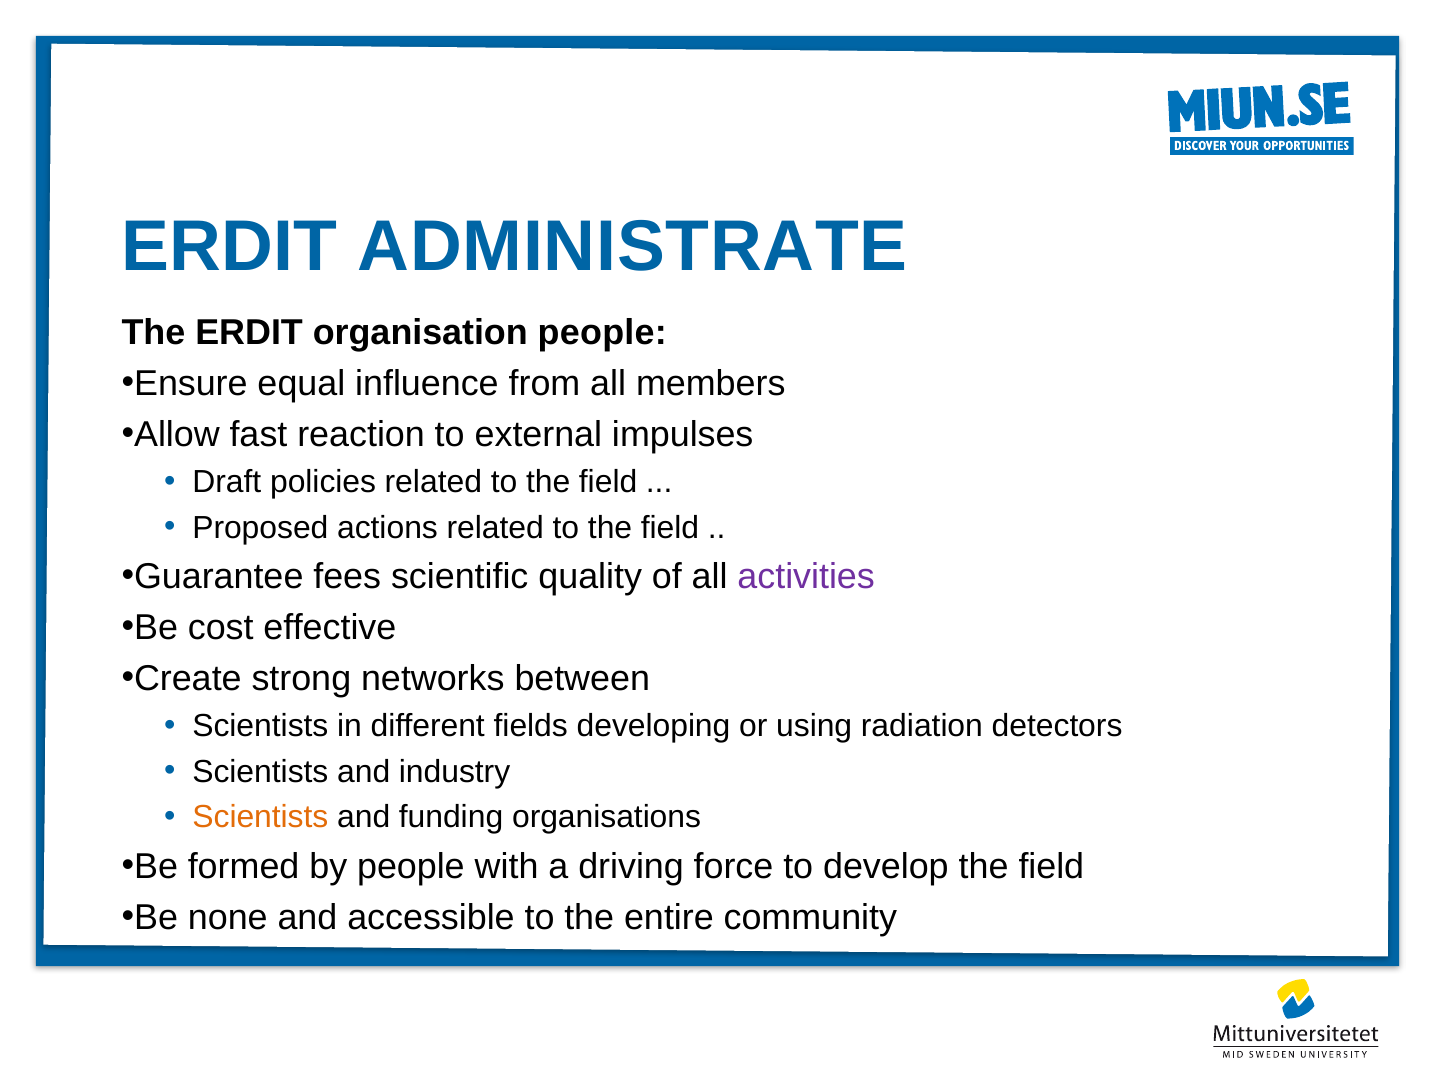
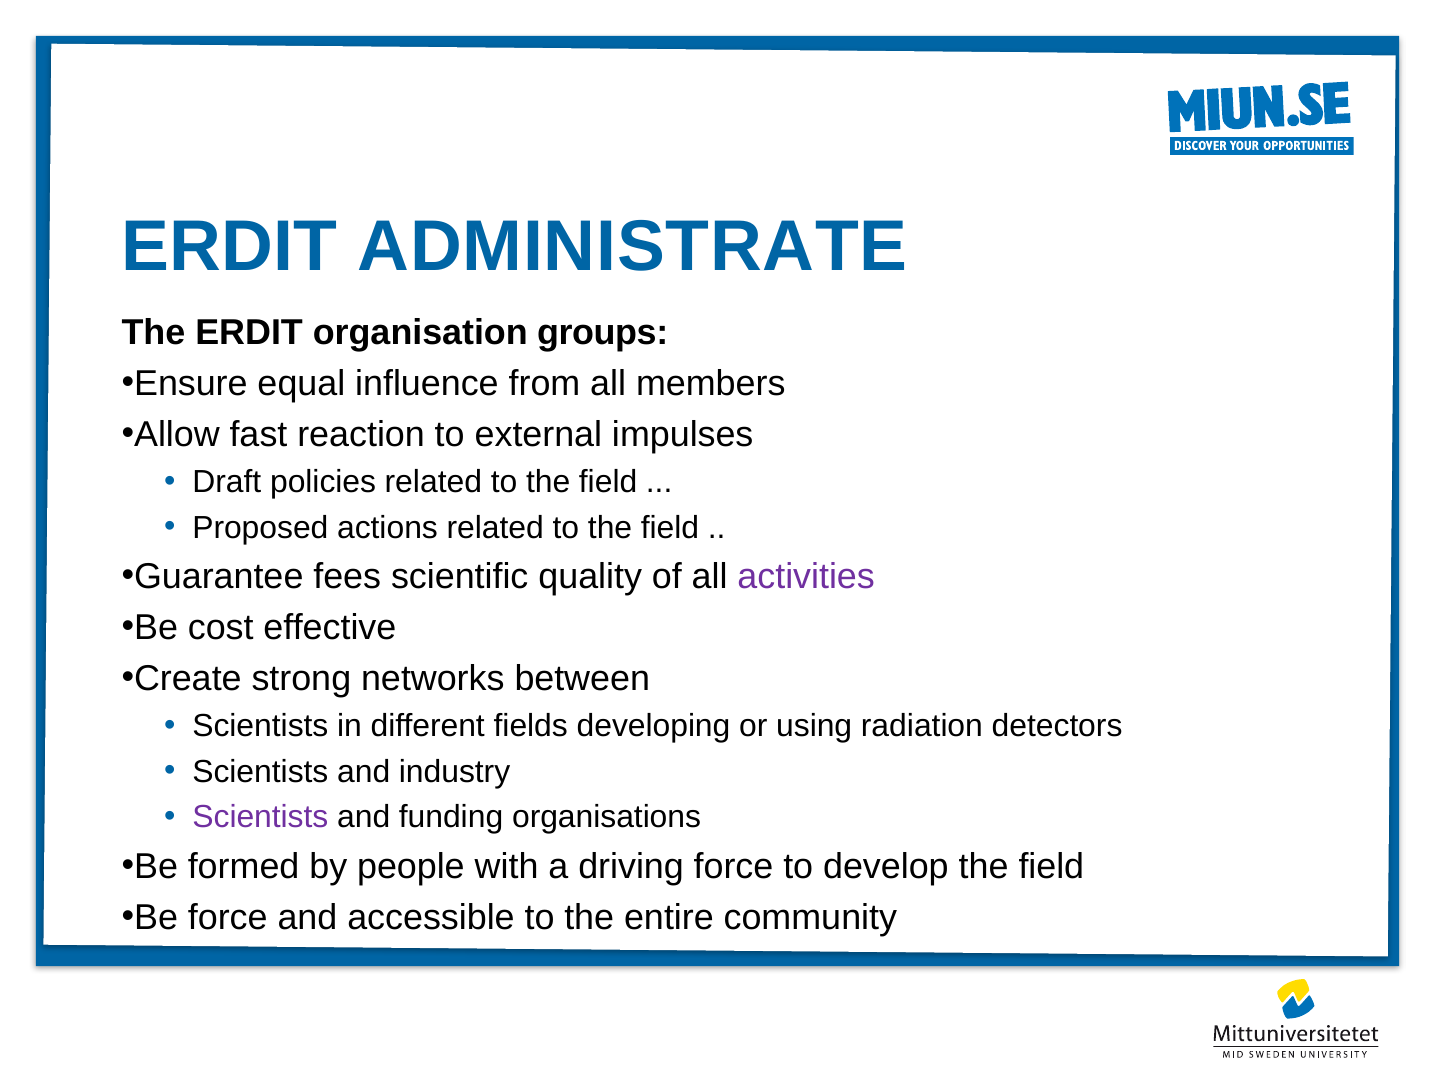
organisation people: people -> groups
Scientists at (260, 817) colour: orange -> purple
Be none: none -> force
